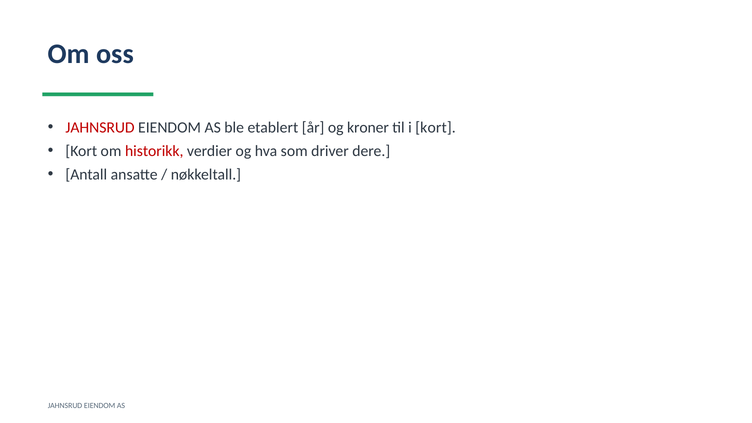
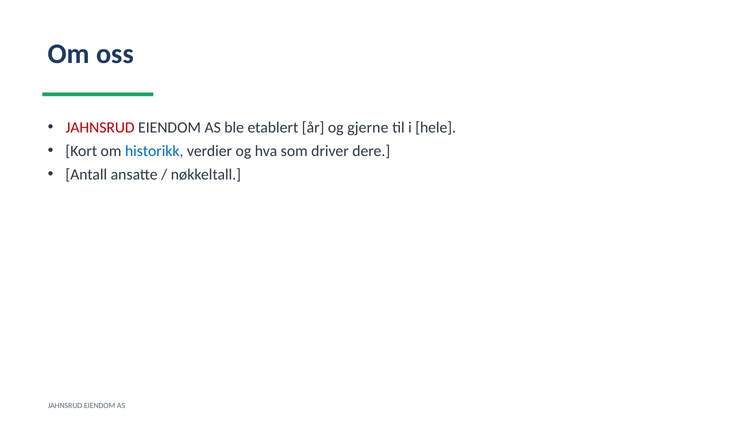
kroner: kroner -> gjerne
i kort: kort -> hele
historikk colour: red -> blue
